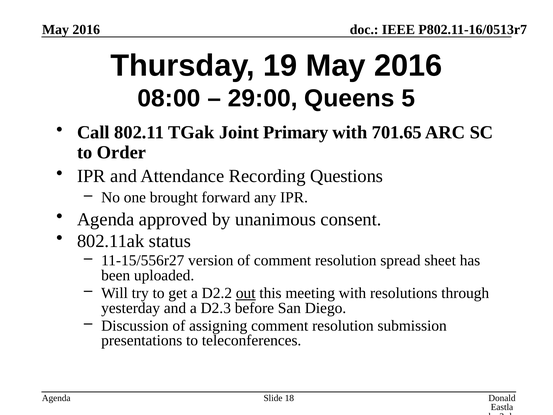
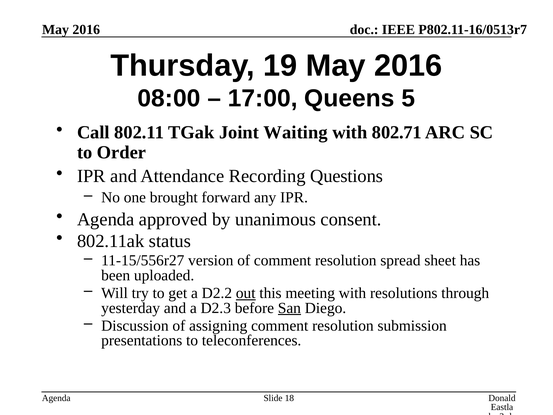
29:00: 29:00 -> 17:00
Primary: Primary -> Waiting
701.65: 701.65 -> 802.71
San underline: none -> present
